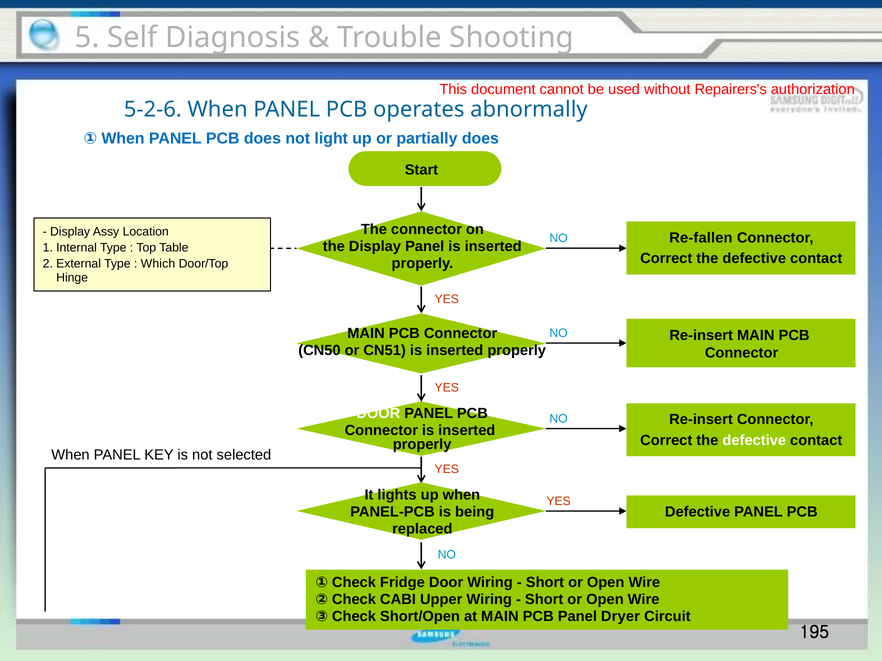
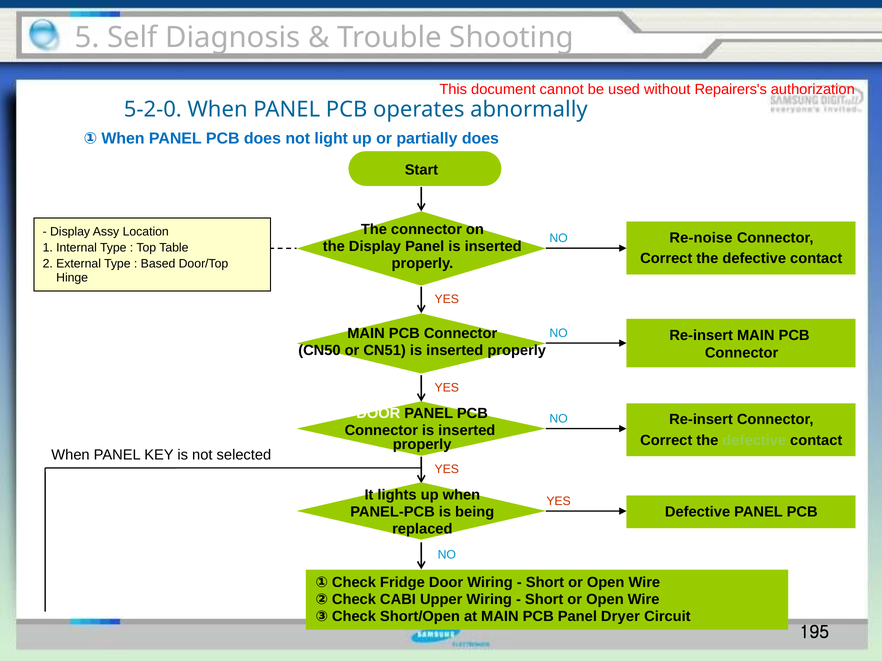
5-2-6: 5-2-6 -> 5-2-0
Re-fallen: Re-fallen -> Re-noise
Which: Which -> Based
defective at (754, 441) colour: white -> light green
